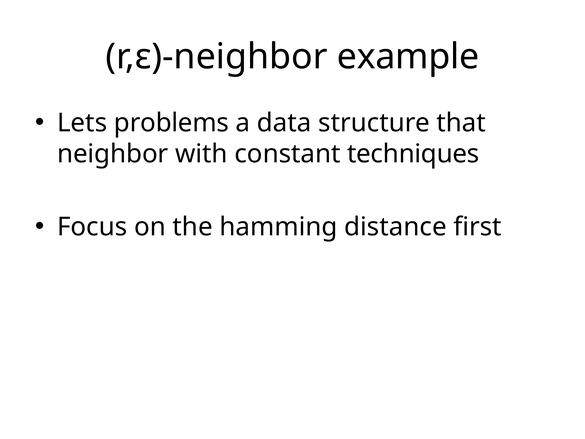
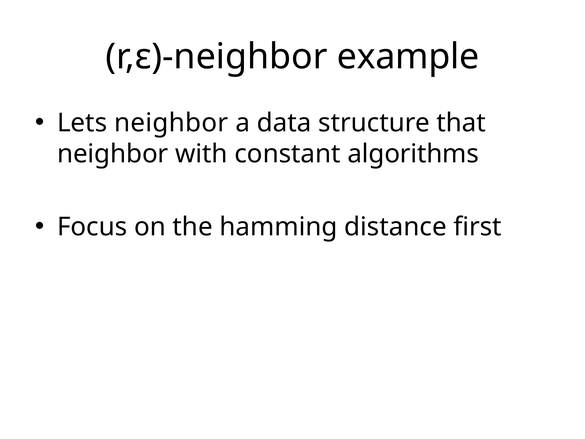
Lets problems: problems -> neighbor
techniques: techniques -> algorithms
